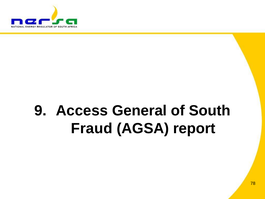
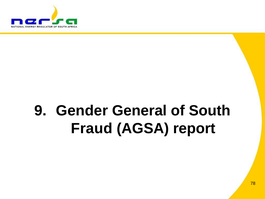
Access: Access -> Gender
